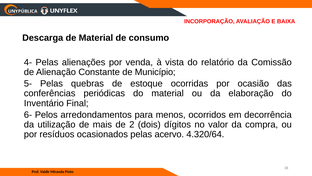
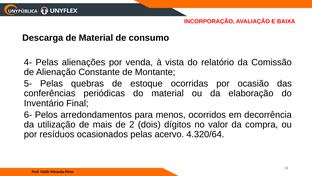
Município: Município -> Montante
